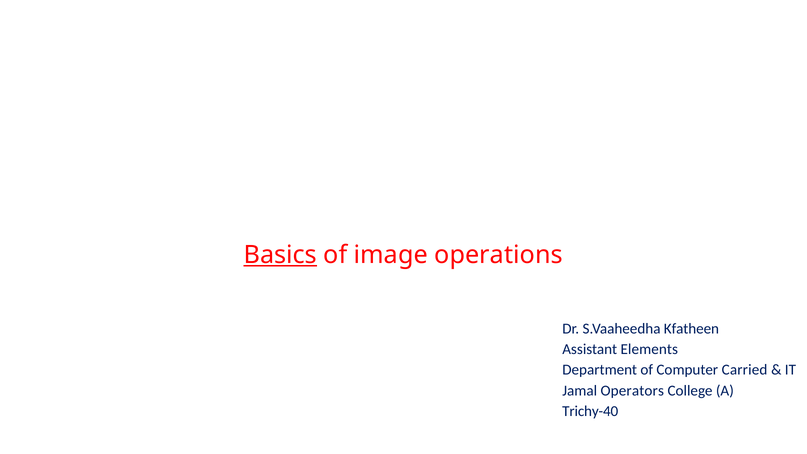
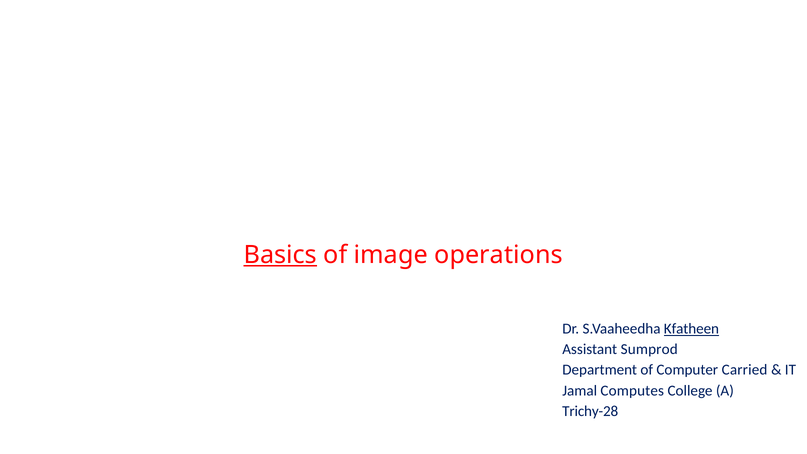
Kfatheen underline: none -> present
Elements: Elements -> Sumprod
Operators: Operators -> Computes
Trichy-40: Trichy-40 -> Trichy-28
